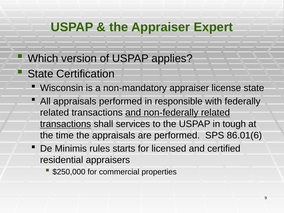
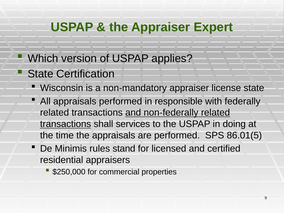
tough: tough -> doing
86.01(6: 86.01(6 -> 86.01(5
starts: starts -> stand
